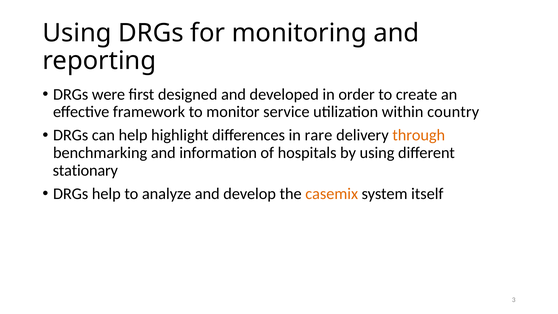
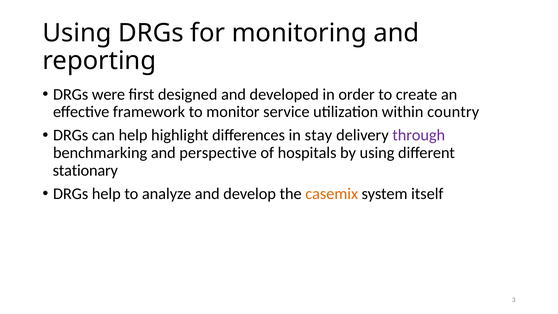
rare: rare -> stay
through colour: orange -> purple
information: information -> perspective
